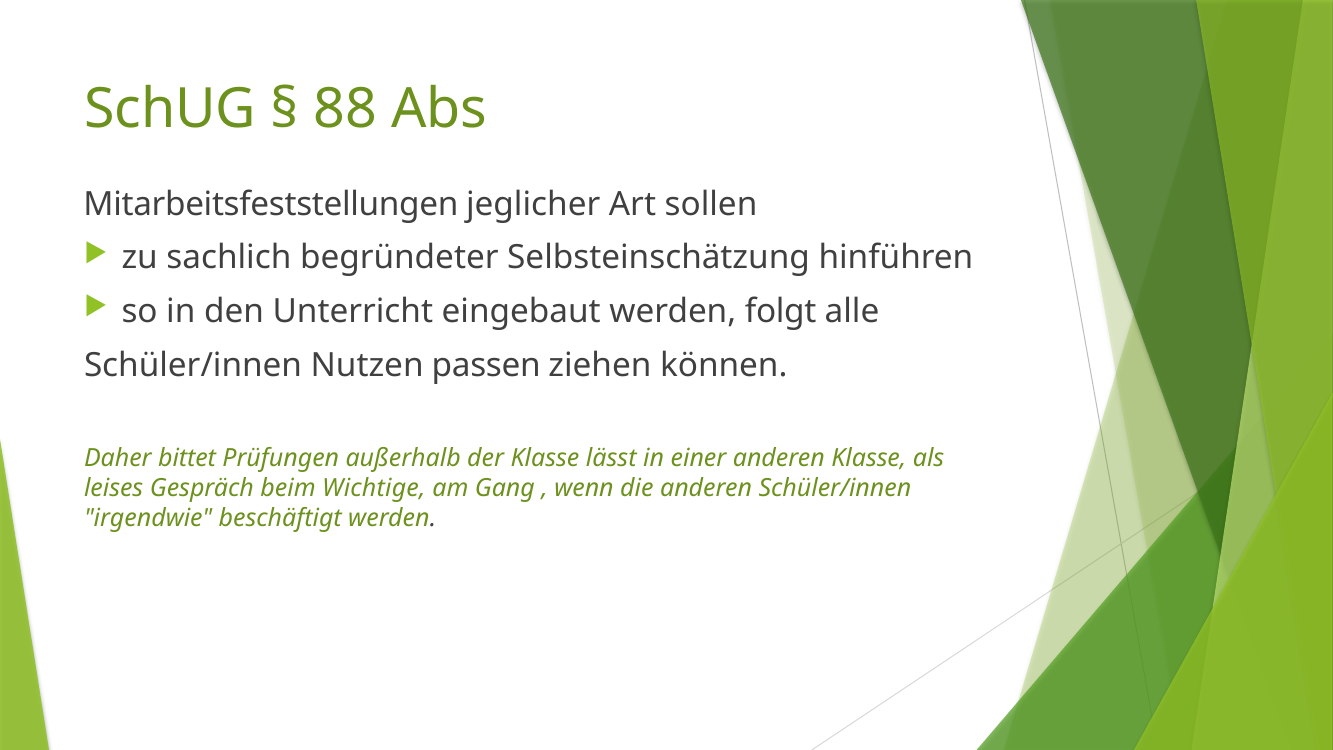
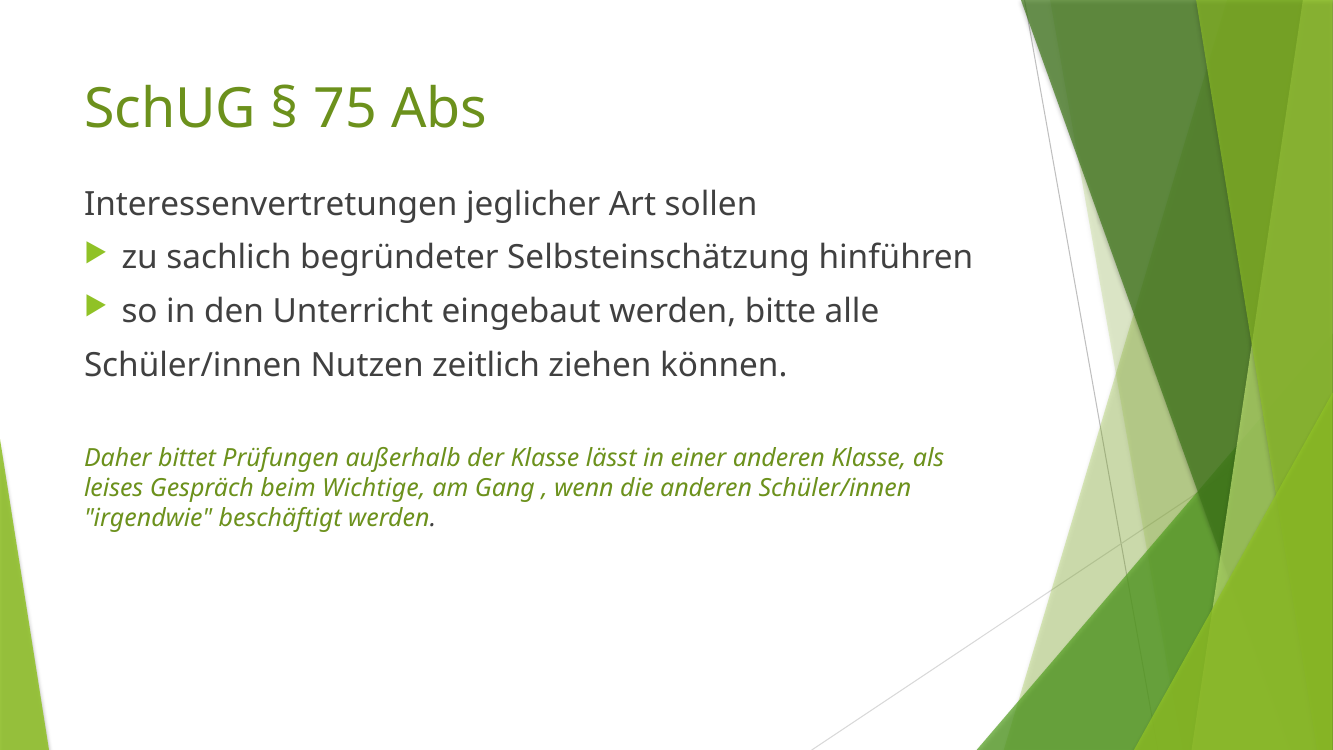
88: 88 -> 75
Mitarbeitsfeststellungen: Mitarbeitsfeststellungen -> Interessenvertretungen
folgt: folgt -> bitte
passen: passen -> zeitlich
